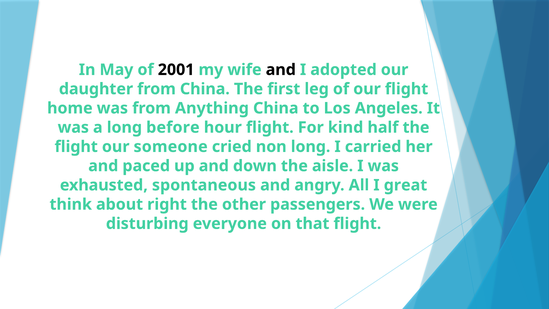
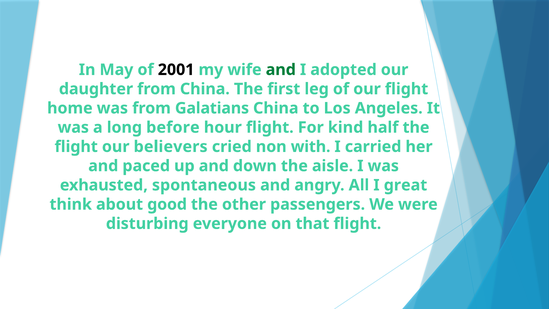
and at (281, 70) colour: black -> green
Anything: Anything -> Galatians
someone: someone -> believers
non long: long -> with
right: right -> good
